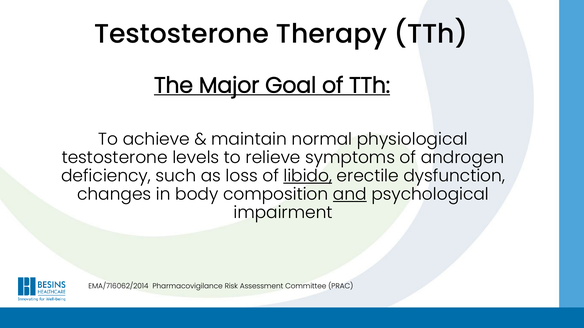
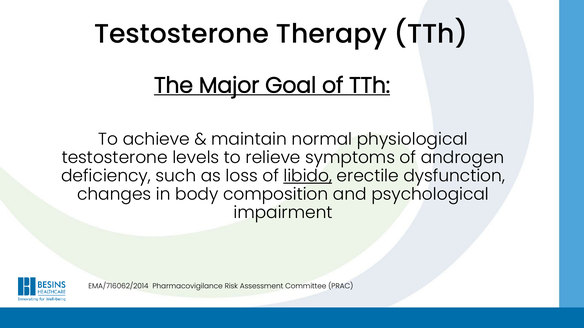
and underline: present -> none
